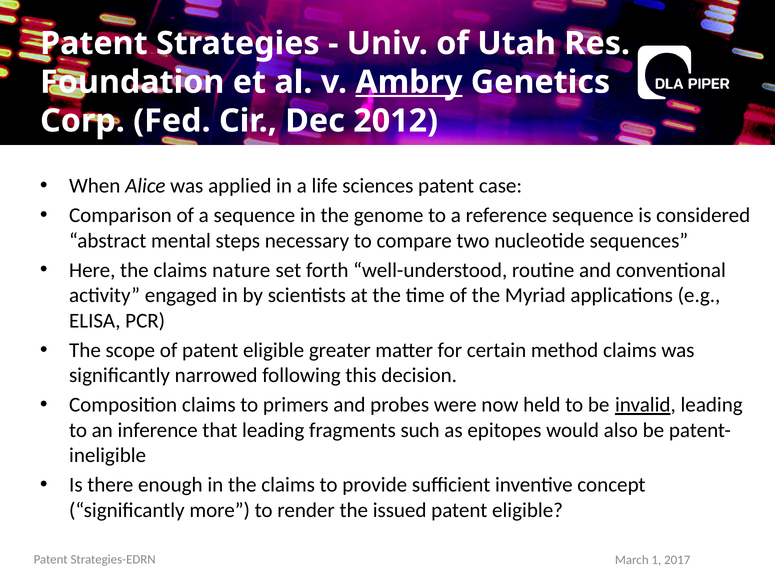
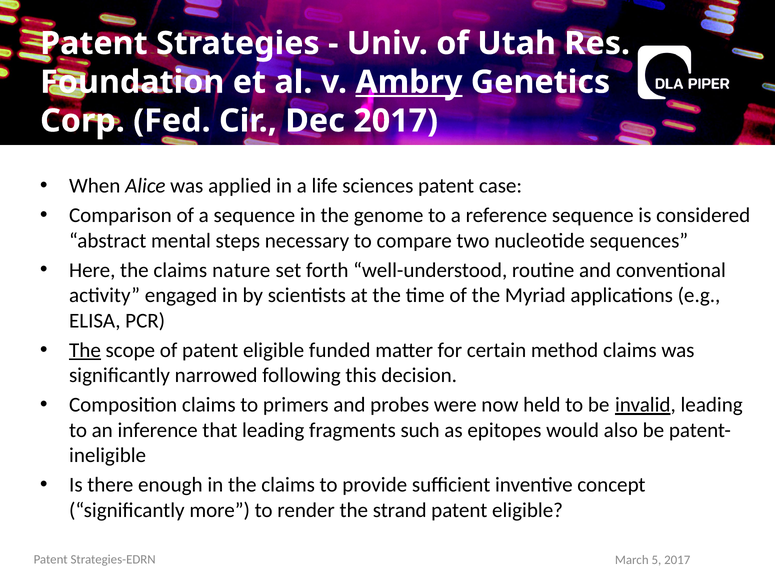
Dec 2012: 2012 -> 2017
The at (85, 350) underline: none -> present
greater: greater -> funded
issued: issued -> strand
1: 1 -> 5
